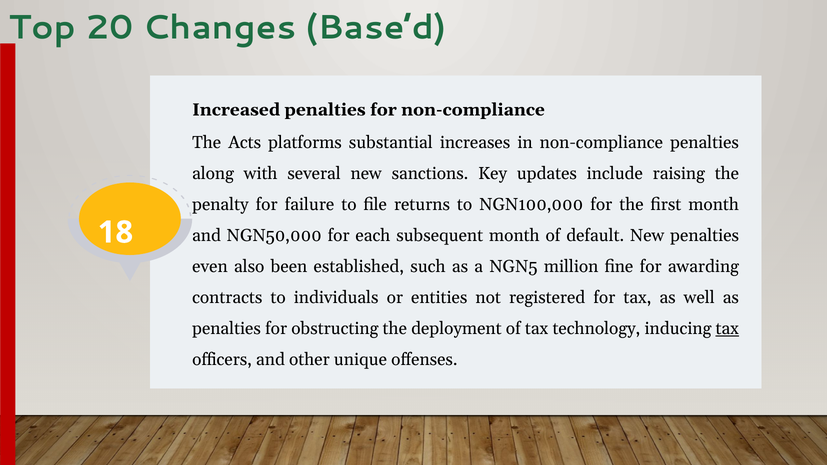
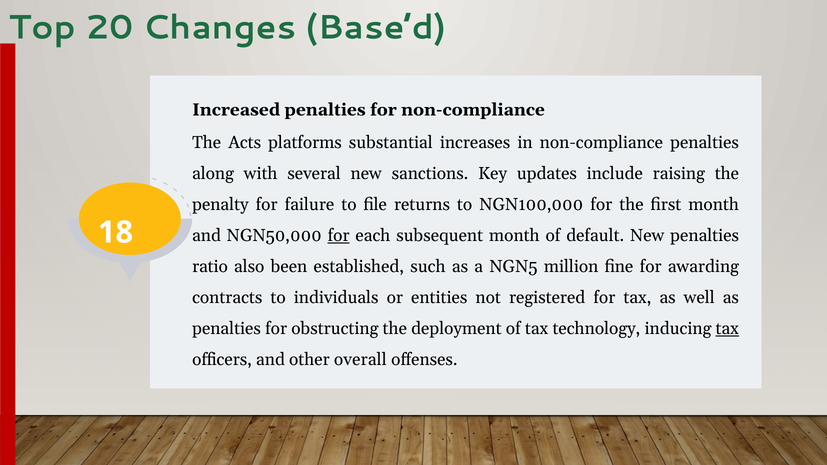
for at (339, 236) underline: none -> present
even: even -> ratio
unique: unique -> overall
